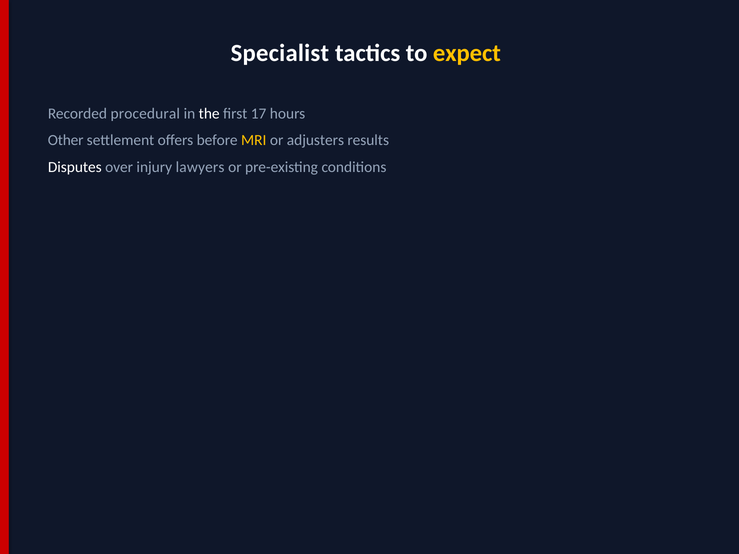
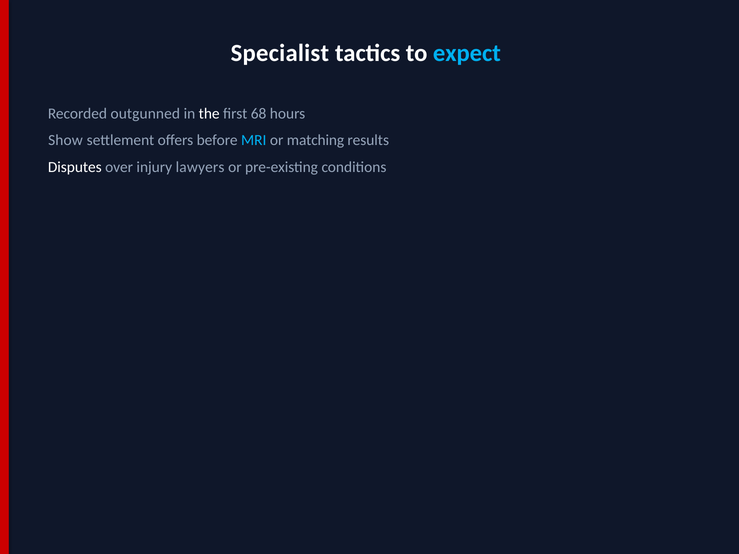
expect colour: yellow -> light blue
procedural: procedural -> outgunned
17: 17 -> 68
Other: Other -> Show
MRI colour: yellow -> light blue
adjusters: adjusters -> matching
